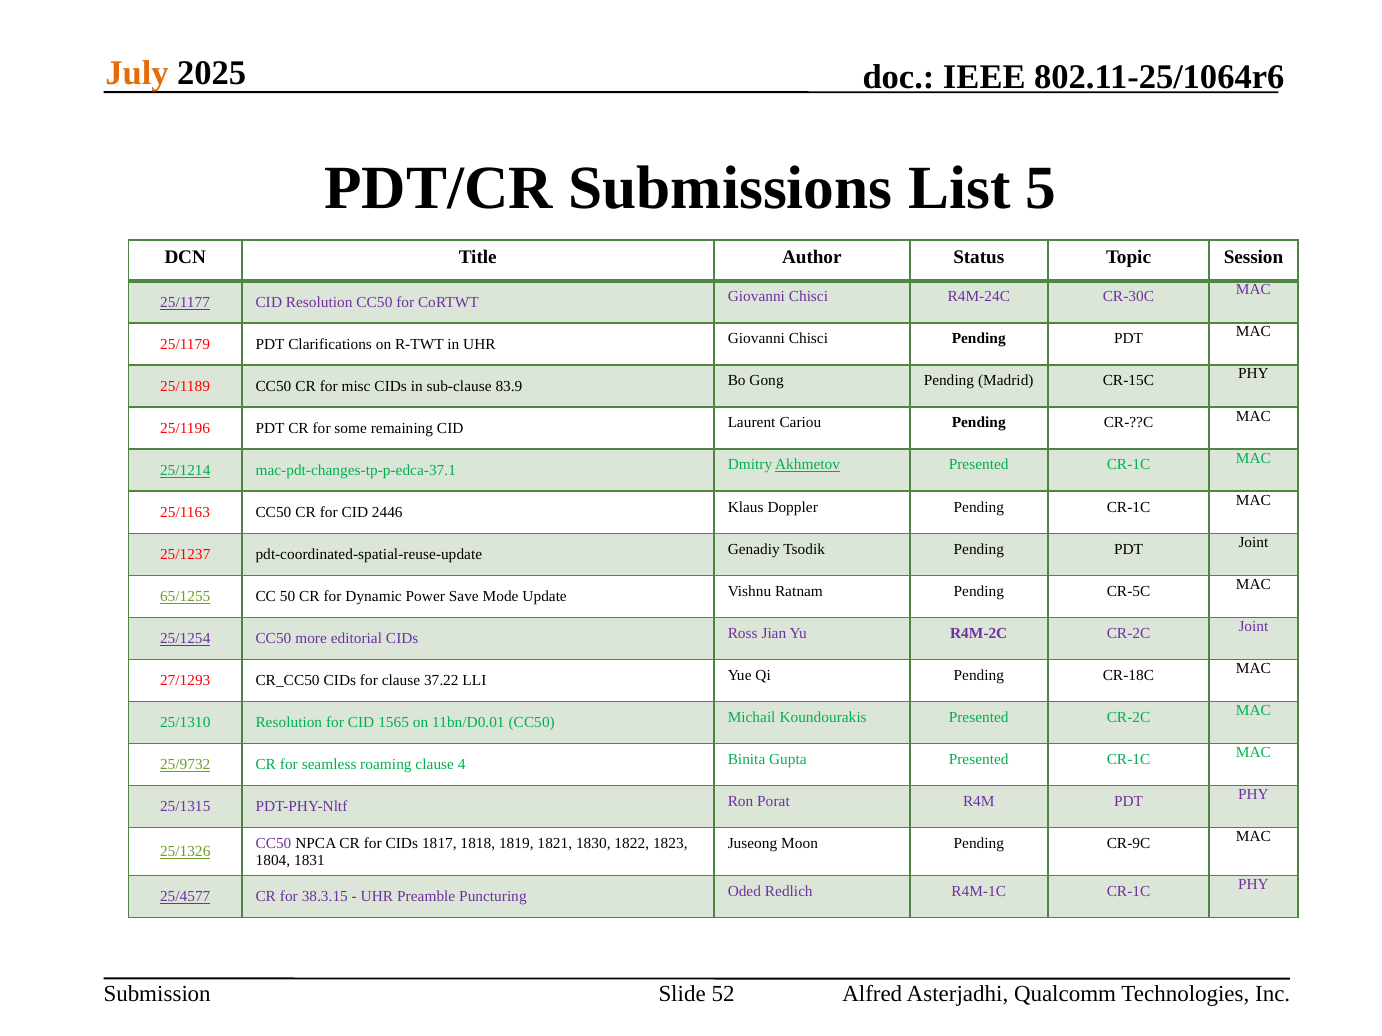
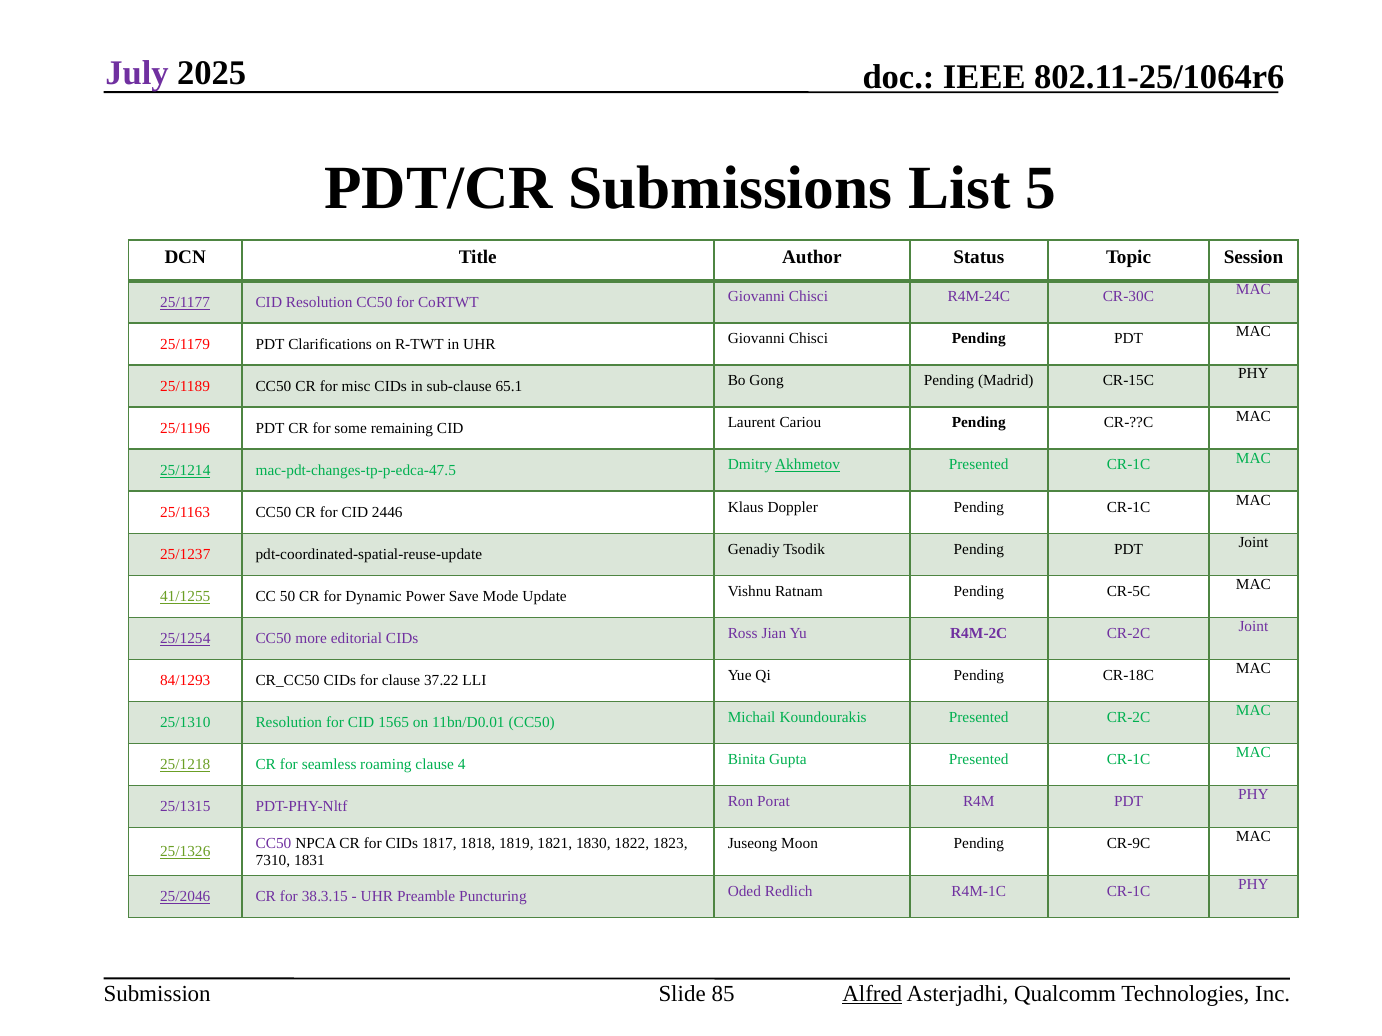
July colour: orange -> purple
83.9: 83.9 -> 65.1
mac-pdt-changes-tp-p-edca-37.1: mac-pdt-changes-tp-p-edca-37.1 -> mac-pdt-changes-tp-p-edca-47.5
65/1255: 65/1255 -> 41/1255
27/1293: 27/1293 -> 84/1293
25/9732: 25/9732 -> 25/1218
1804: 1804 -> 7310
25/4577: 25/4577 -> 25/2046
52: 52 -> 85
Alfred underline: none -> present
